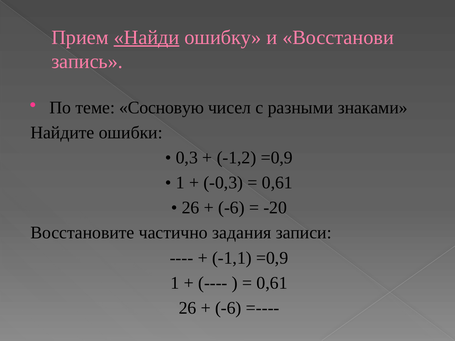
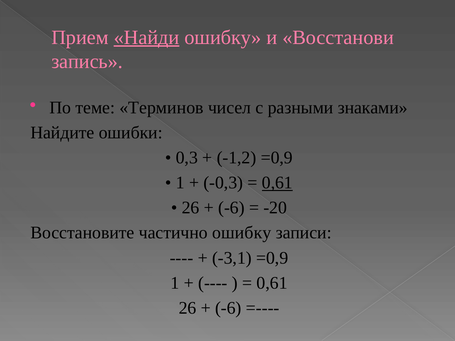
Сосновую: Сосновую -> Терминов
0,61 at (277, 183) underline: none -> present
частично задания: задания -> ошибку
-1,1: -1,1 -> -3,1
